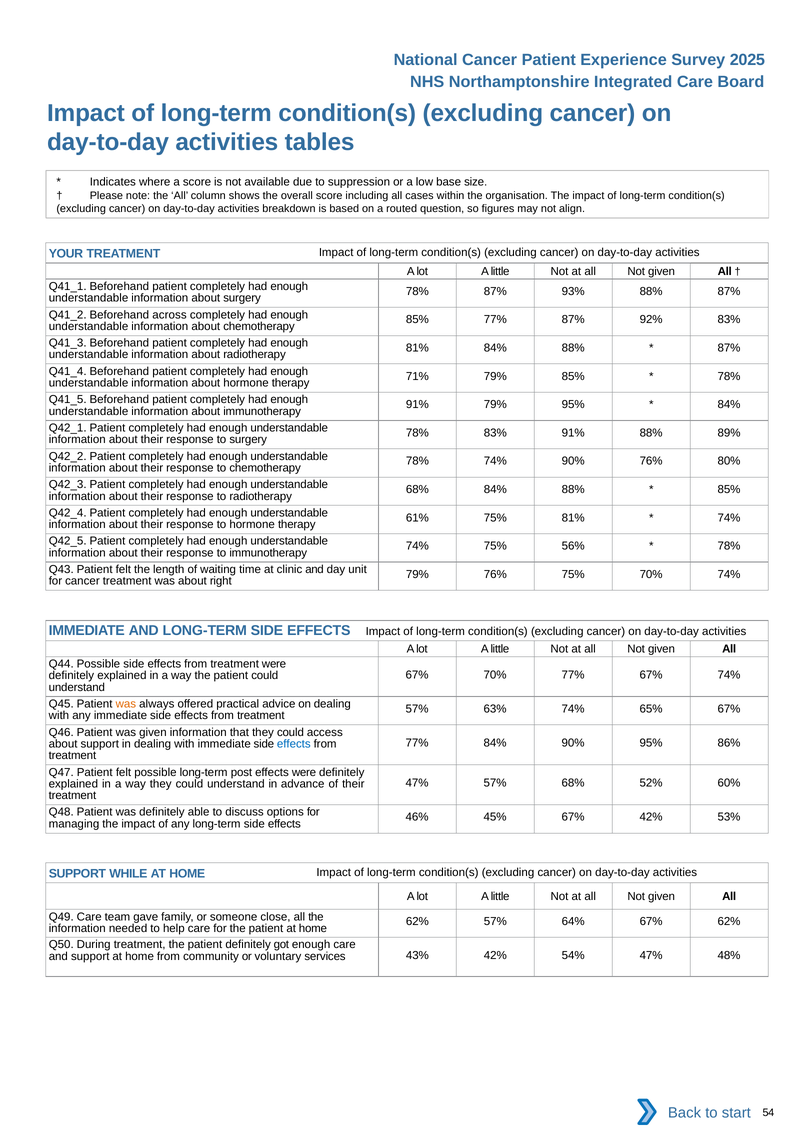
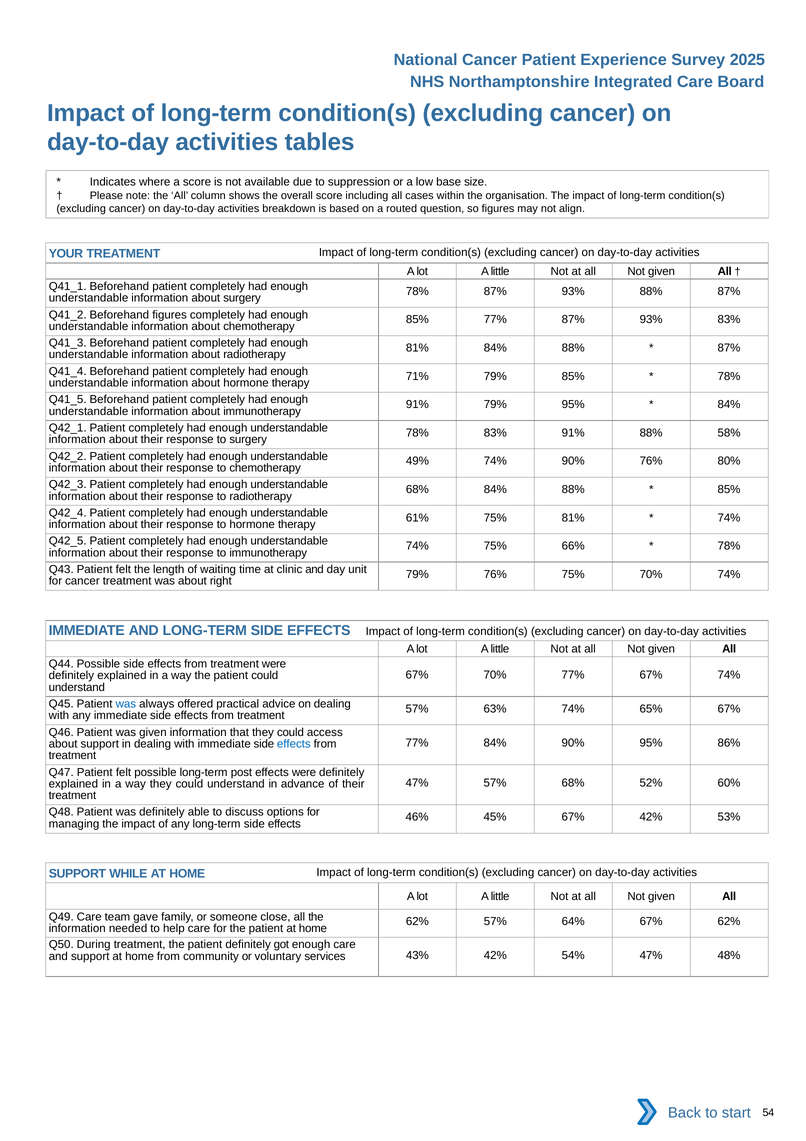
Beforehand across: across -> figures
77% 87% 92%: 92% -> 93%
89%: 89% -> 58%
78% at (417, 461): 78% -> 49%
56%: 56% -> 66%
was at (126, 704) colour: orange -> blue
